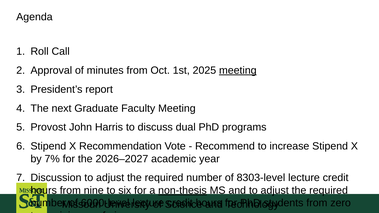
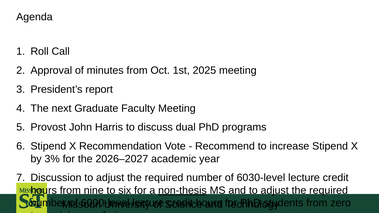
meeting at (238, 70) underline: present -> none
7%: 7% -> 3%
8303-level: 8303-level -> 6030-level
